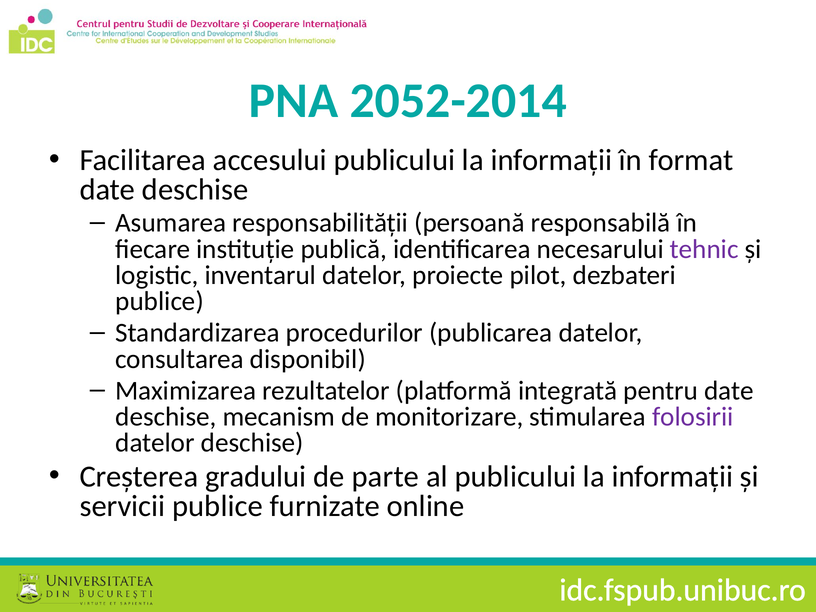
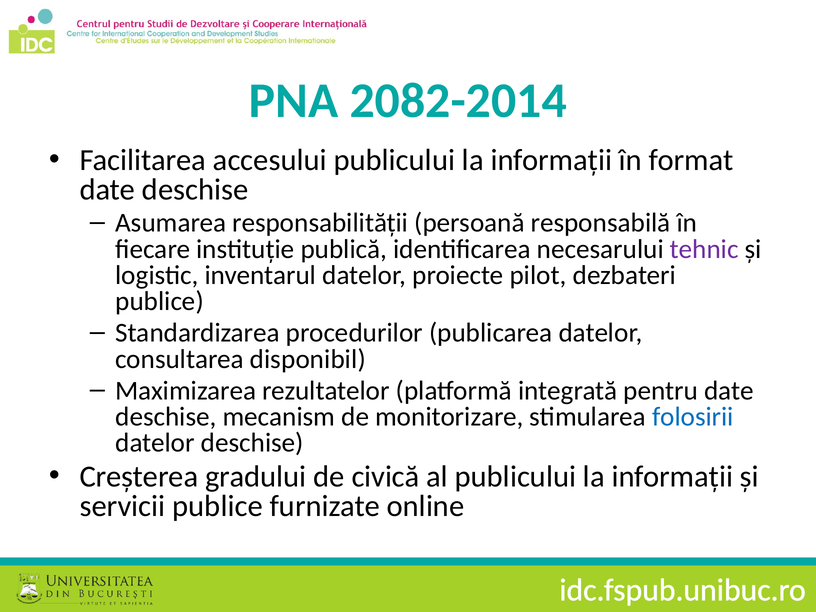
2052-2014: 2052-2014 -> 2082-2014
folosirii colour: purple -> blue
parte: parte -> civică
